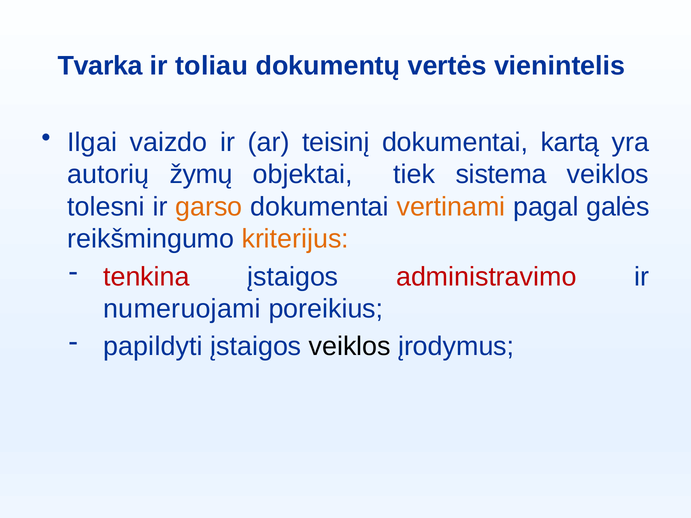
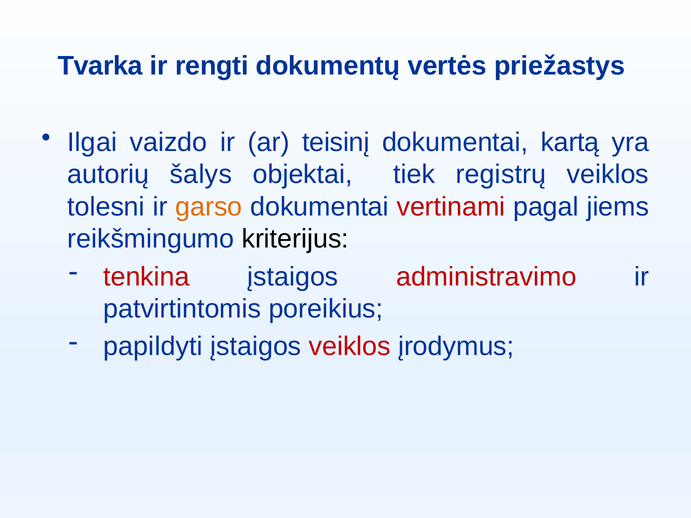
toliau: toliau -> rengti
vienintelis: vienintelis -> priežastys
žymų: žymų -> šalys
sistema: sistema -> registrų
vertinami colour: orange -> red
galės: galės -> jiems
kriterijus colour: orange -> black
numeruojami: numeruojami -> patvirtintomis
veiklos at (350, 347) colour: black -> red
